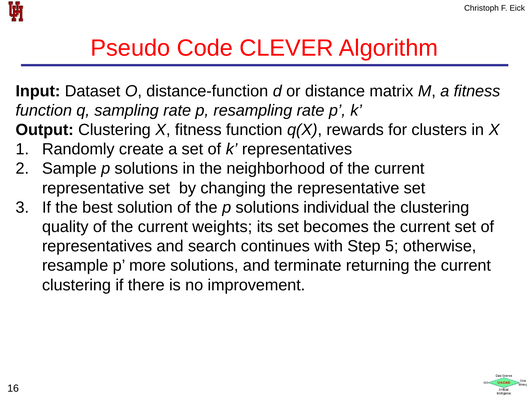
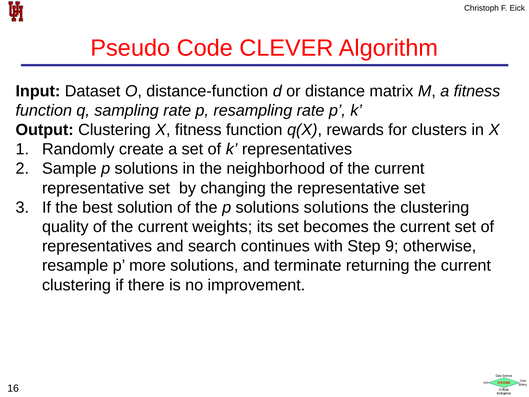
solutions individual: individual -> solutions
5: 5 -> 9
